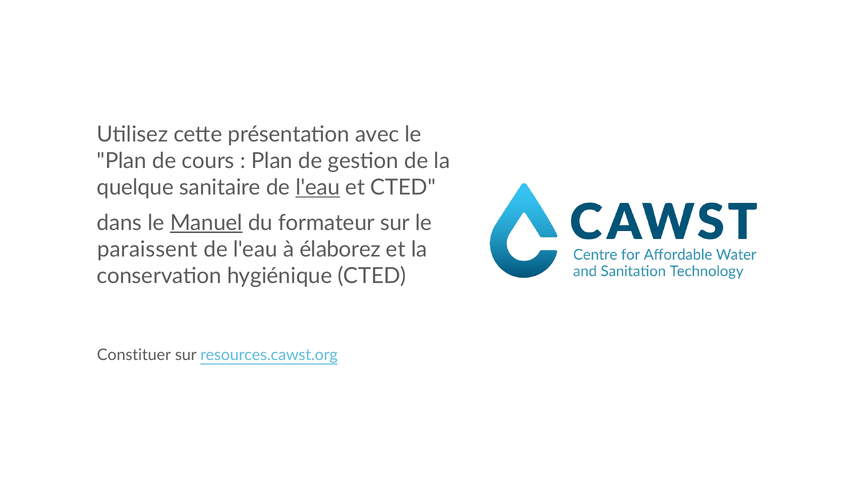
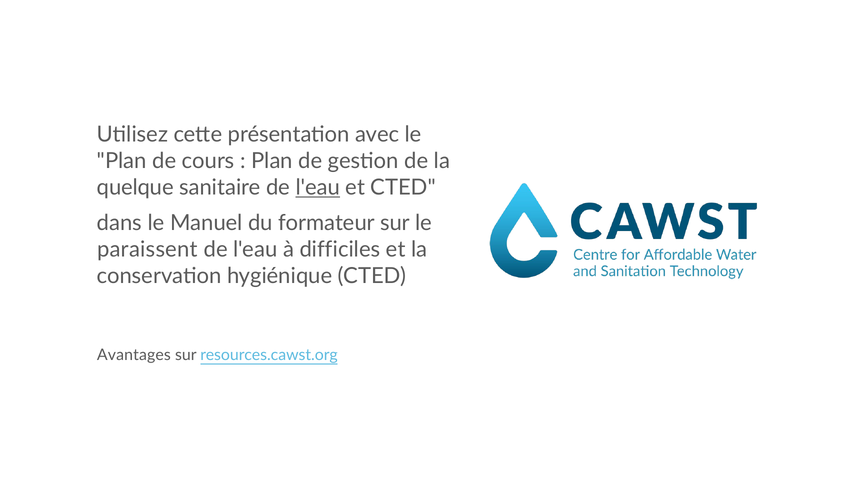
Manuel underline: present -> none
élaborez: élaborez -> difficiles
Constituer: Constituer -> Avantages
